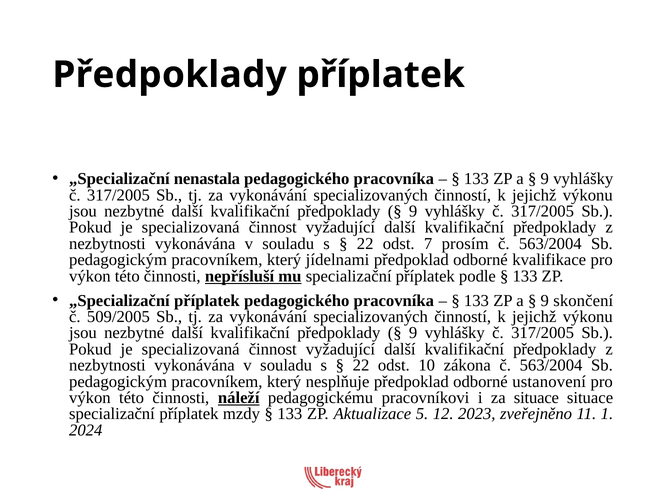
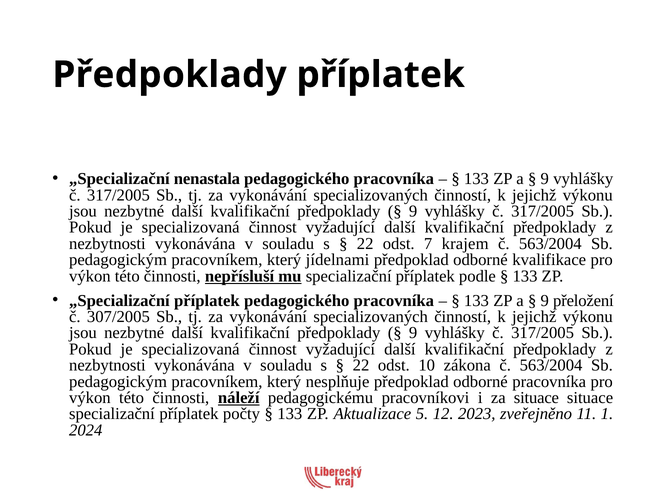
prosím: prosím -> krajem
skončení: skončení -> přeložení
509/2005: 509/2005 -> 307/2005
odborné ustanovení: ustanovení -> pracovníka
mzdy: mzdy -> počty
